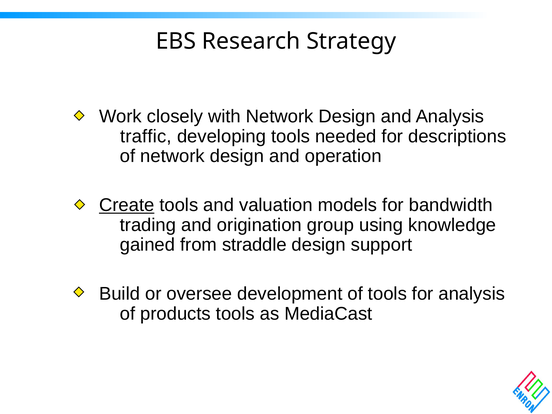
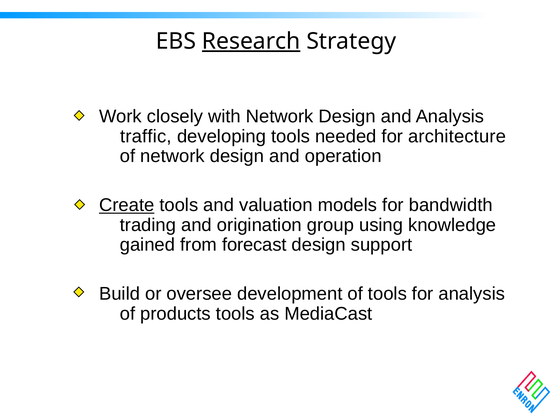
Research underline: none -> present
descriptions: descriptions -> architecture
straddle: straddle -> forecast
